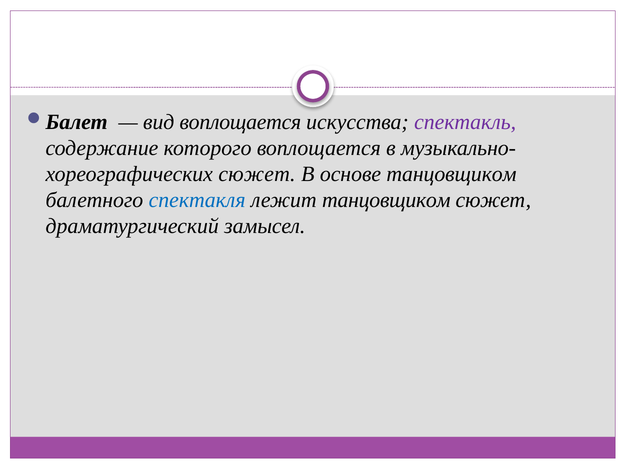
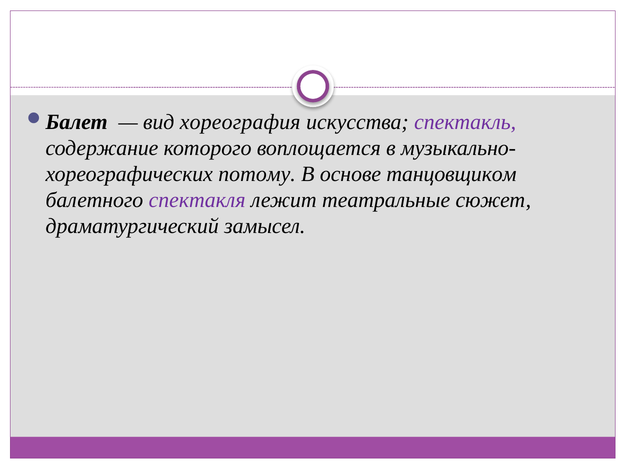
вид воплощается: воплощается -> хореография
сюжет at (257, 174): сюжет -> потому
спектакля colour: blue -> purple
лежит танцовщиком: танцовщиком -> театральные
